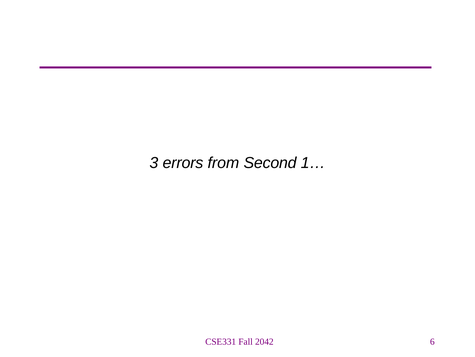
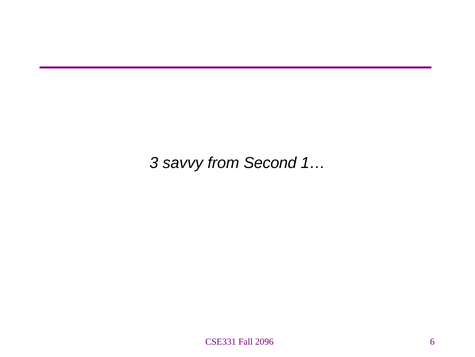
errors: errors -> savvy
2042: 2042 -> 2096
